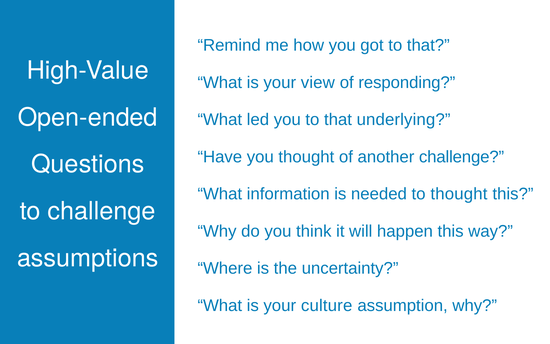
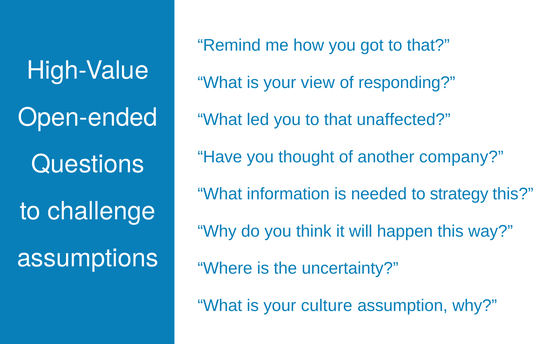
underlying: underlying -> unaffected
another challenge: challenge -> company
to thought: thought -> strategy
